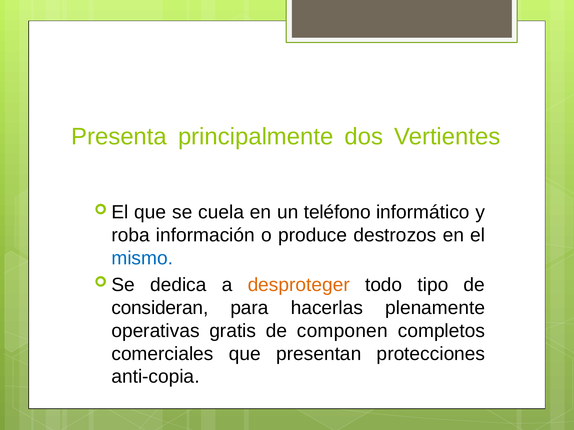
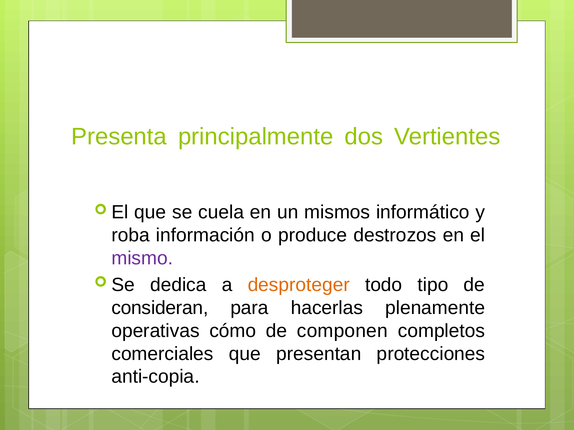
teléfono: teléfono -> mismos
mismo colour: blue -> purple
gratis: gratis -> cómo
